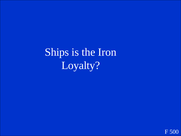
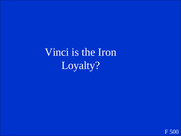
Ships: Ships -> Vinci
